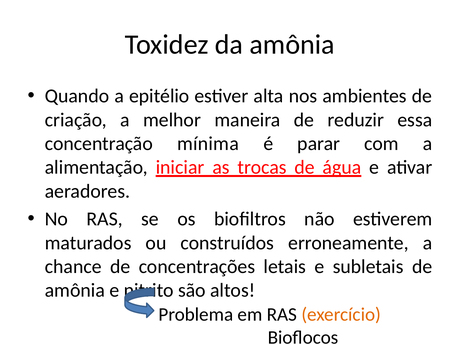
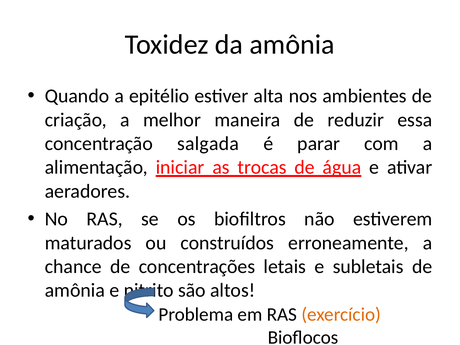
mínima: mínima -> salgada
